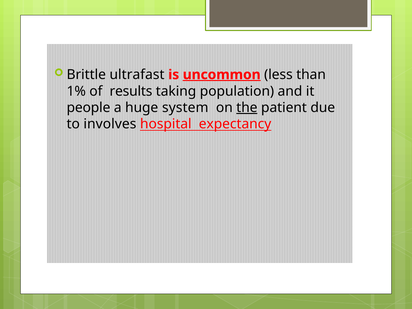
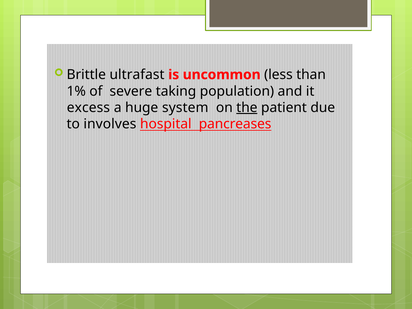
uncommon underline: present -> none
results: results -> severe
people: people -> excess
expectancy: expectancy -> pancreases
